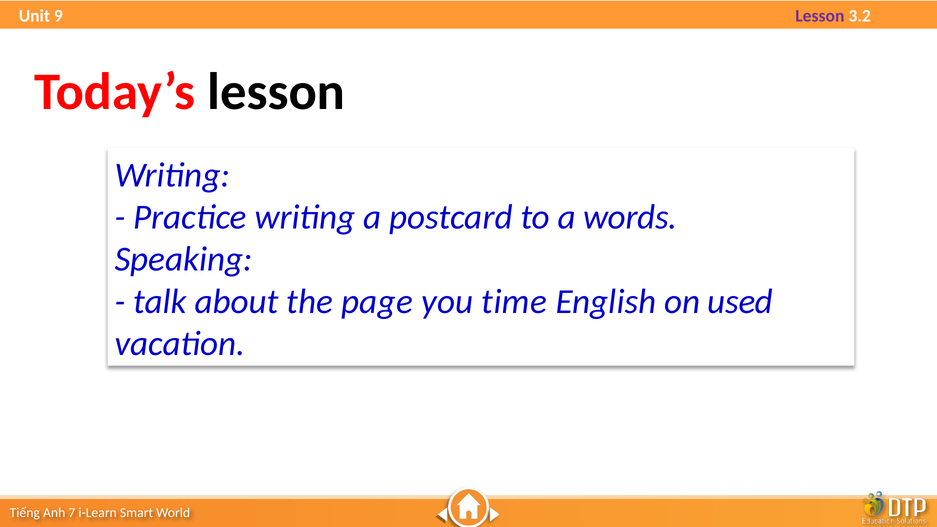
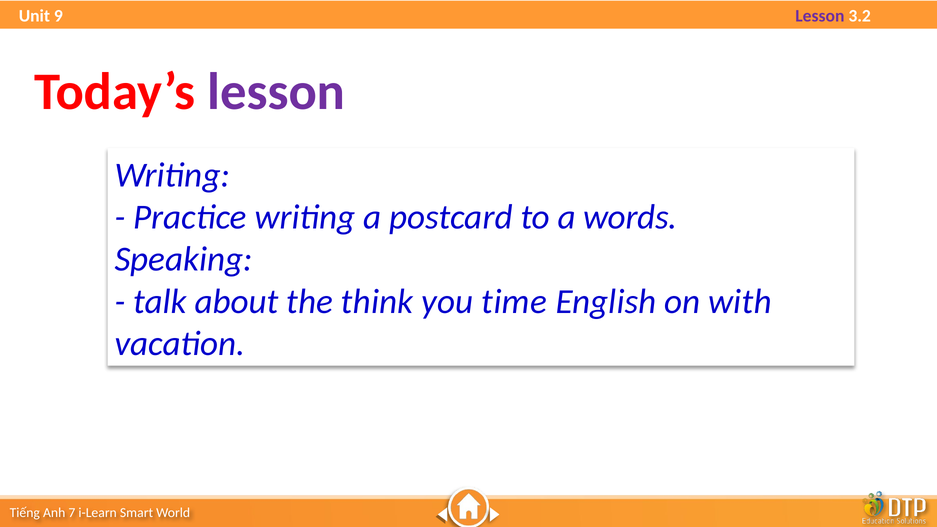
lesson at (276, 92) colour: black -> purple
page: page -> think
used: used -> with
